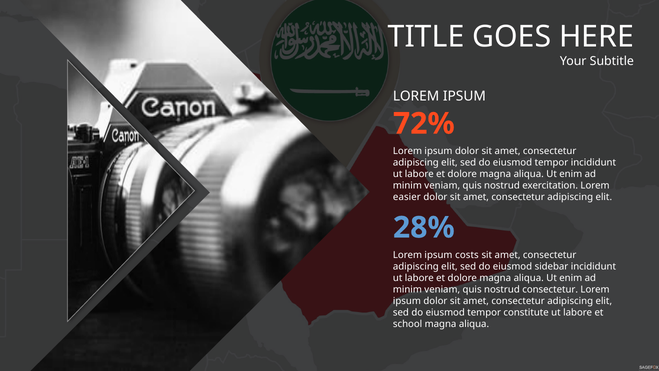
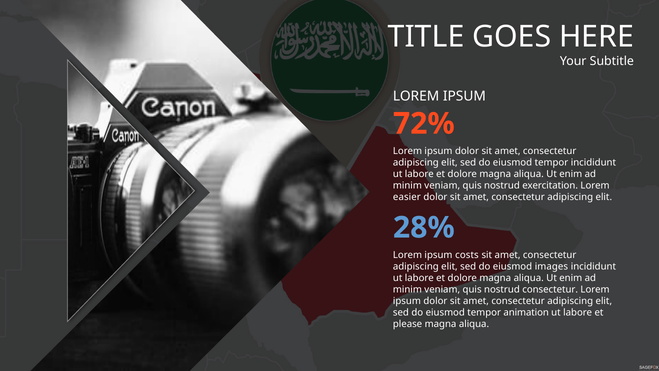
sidebar: sidebar -> images
constitute: constitute -> animation
school: school -> please
